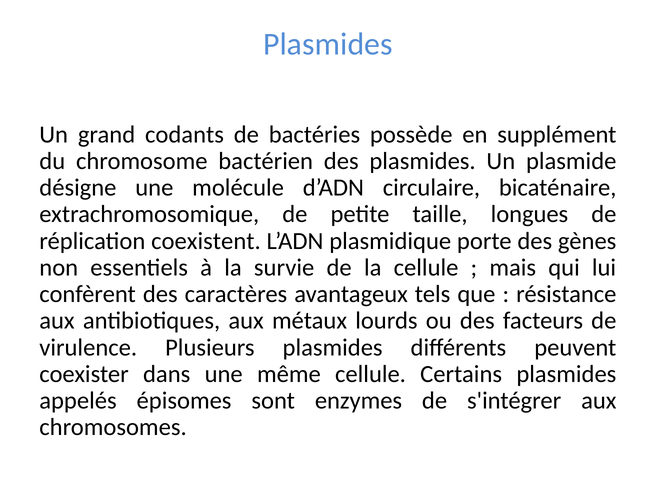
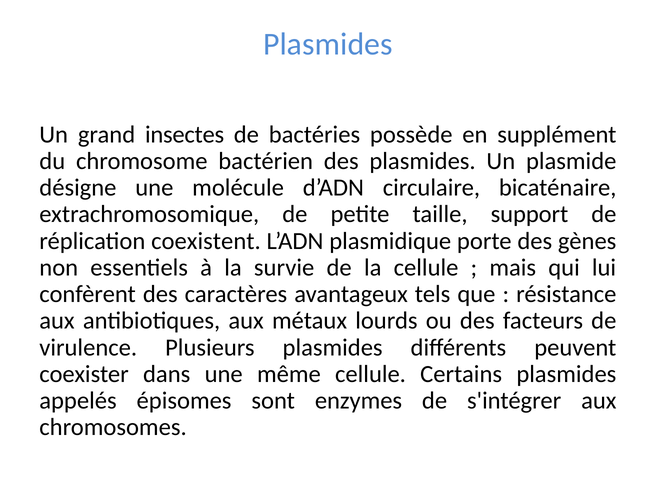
codants: codants -> insectes
longues: longues -> support
